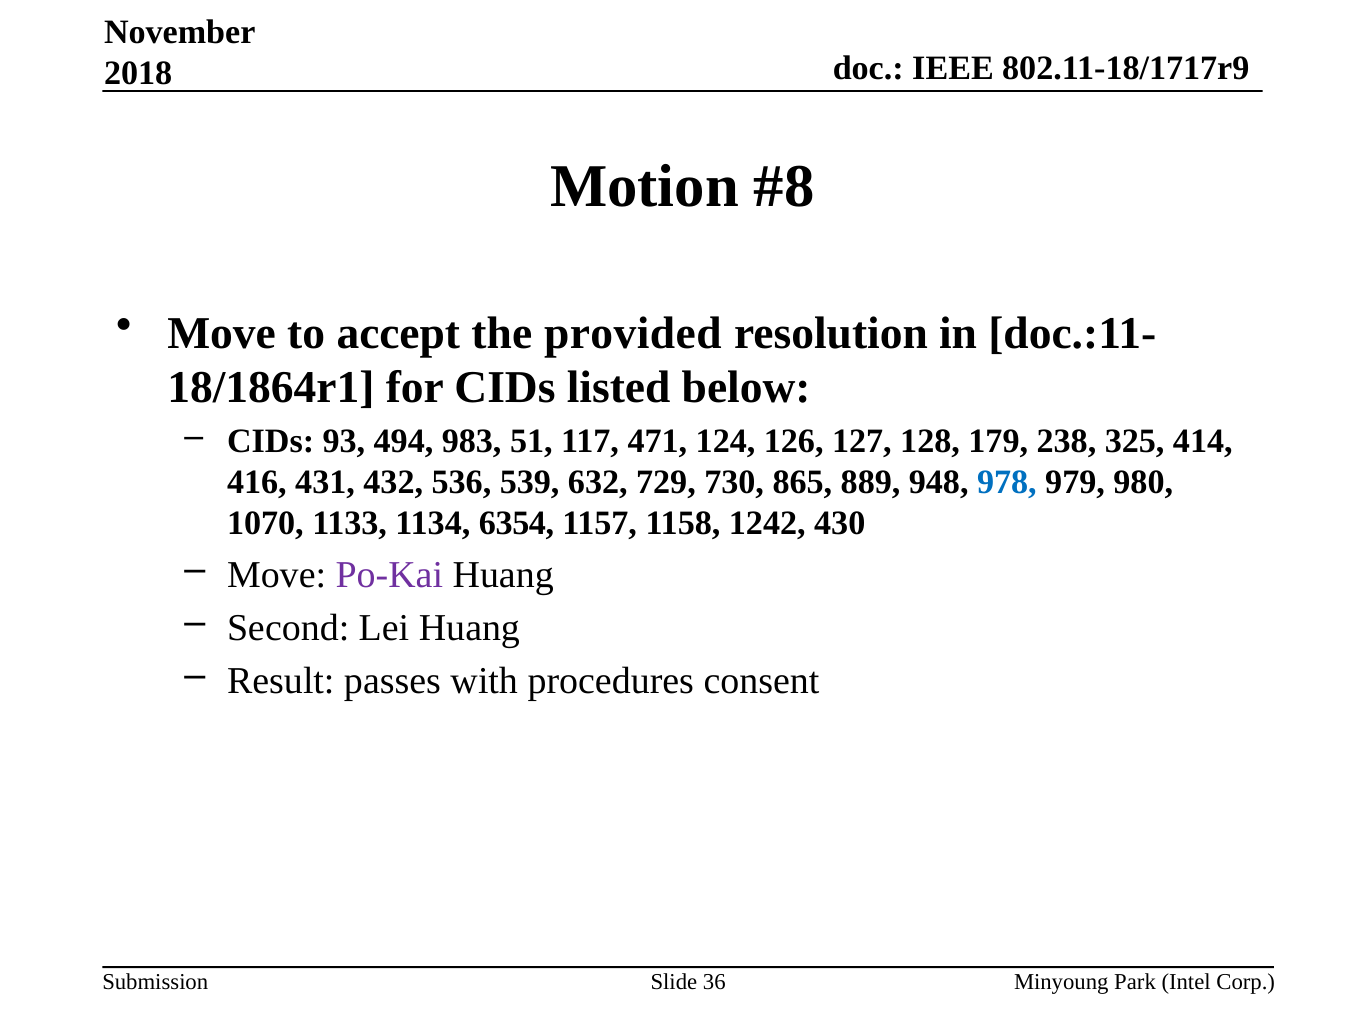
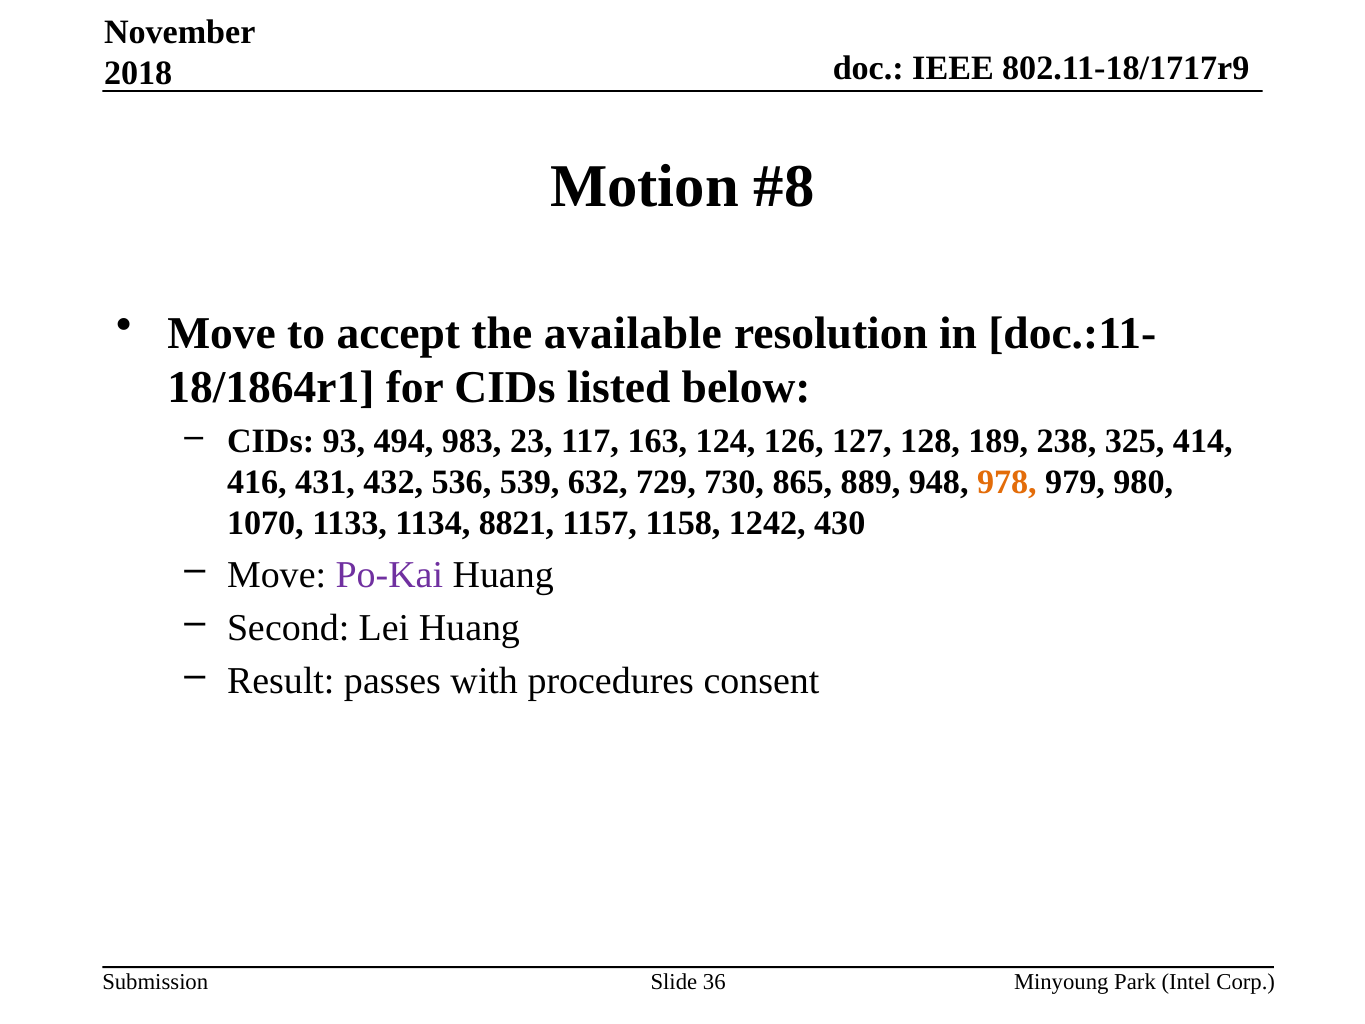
provided: provided -> available
51: 51 -> 23
471: 471 -> 163
179: 179 -> 189
978 colour: blue -> orange
6354: 6354 -> 8821
